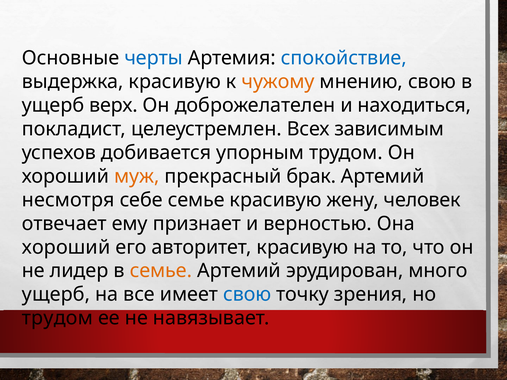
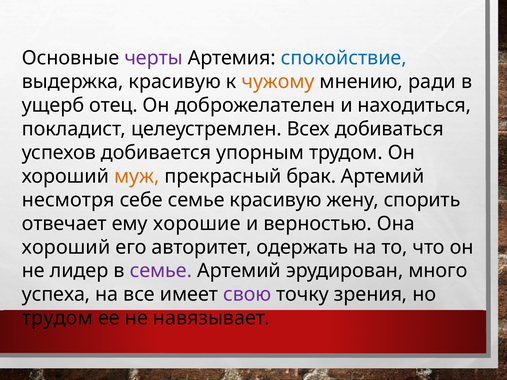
черты colour: blue -> purple
мнению свою: свою -> ради
верх: верх -> отец
зависимым: зависимым -> добиваться
человек: человек -> спорить
признает: признает -> хорошие
авторитет красивую: красивую -> одержать
семье at (161, 271) colour: orange -> purple
ущерб at (56, 295): ущерб -> успеха
свою at (247, 295) colour: blue -> purple
